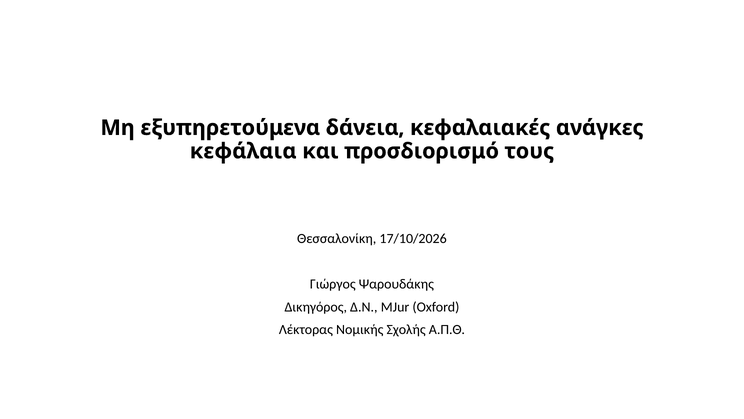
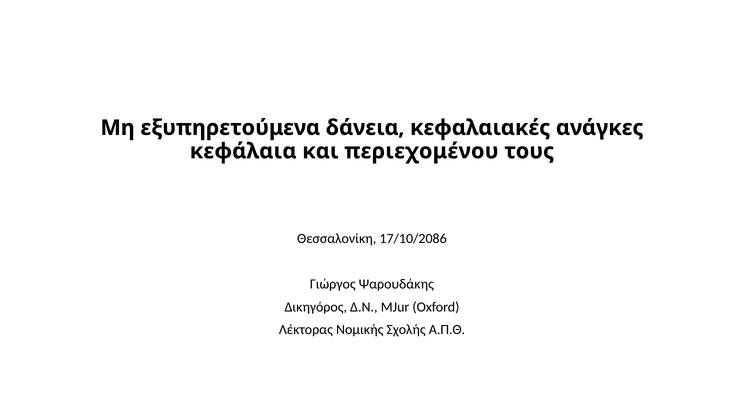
προσδιορισμό: προσδιορισμό -> περιεχομένου
17/10/2026: 17/10/2026 -> 17/10/2086
